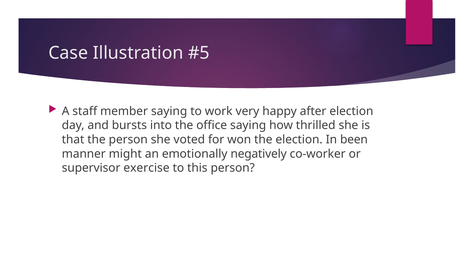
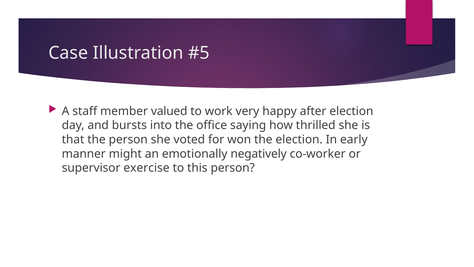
member saying: saying -> valued
been: been -> early
